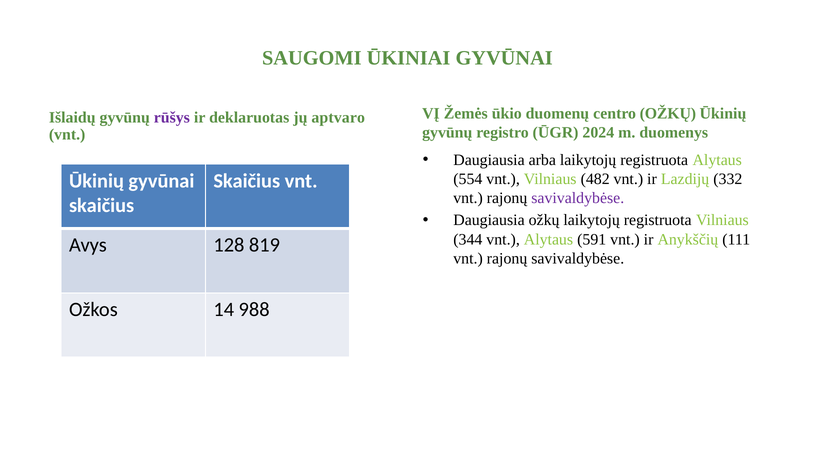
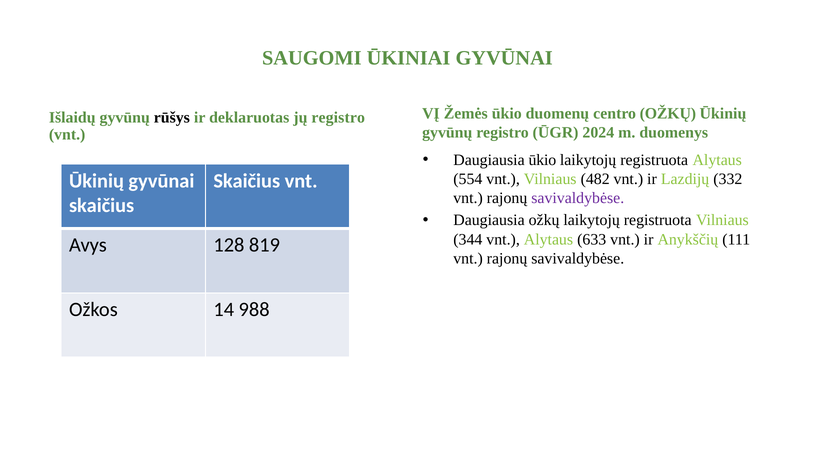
rūšys colour: purple -> black
jų aptvaro: aptvaro -> registro
Daugiausia arba: arba -> ūkio
591: 591 -> 633
